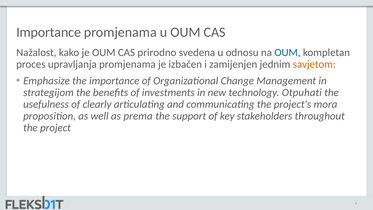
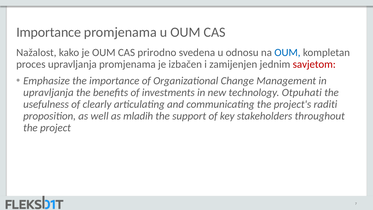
savjetom colour: orange -> red
strategijom at (48, 92): strategijom -> upravljanja
mora: mora -> raditi
prema: prema -> mladih
